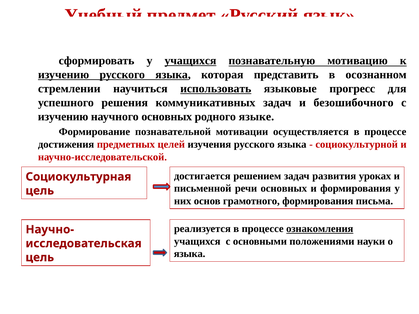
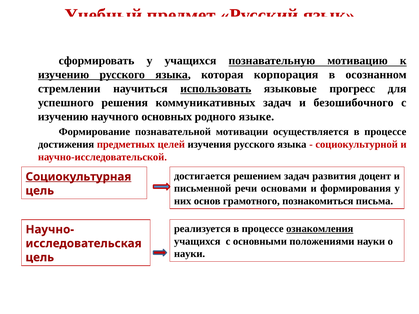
учащихся at (190, 61) underline: present -> none
представить: представить -> корпорация
уроках: уроках -> доцент
Социокультурная underline: none -> present
речи основных: основных -> основами
грамотного формирования: формирования -> познакомиться
языка at (190, 254): языка -> науки
